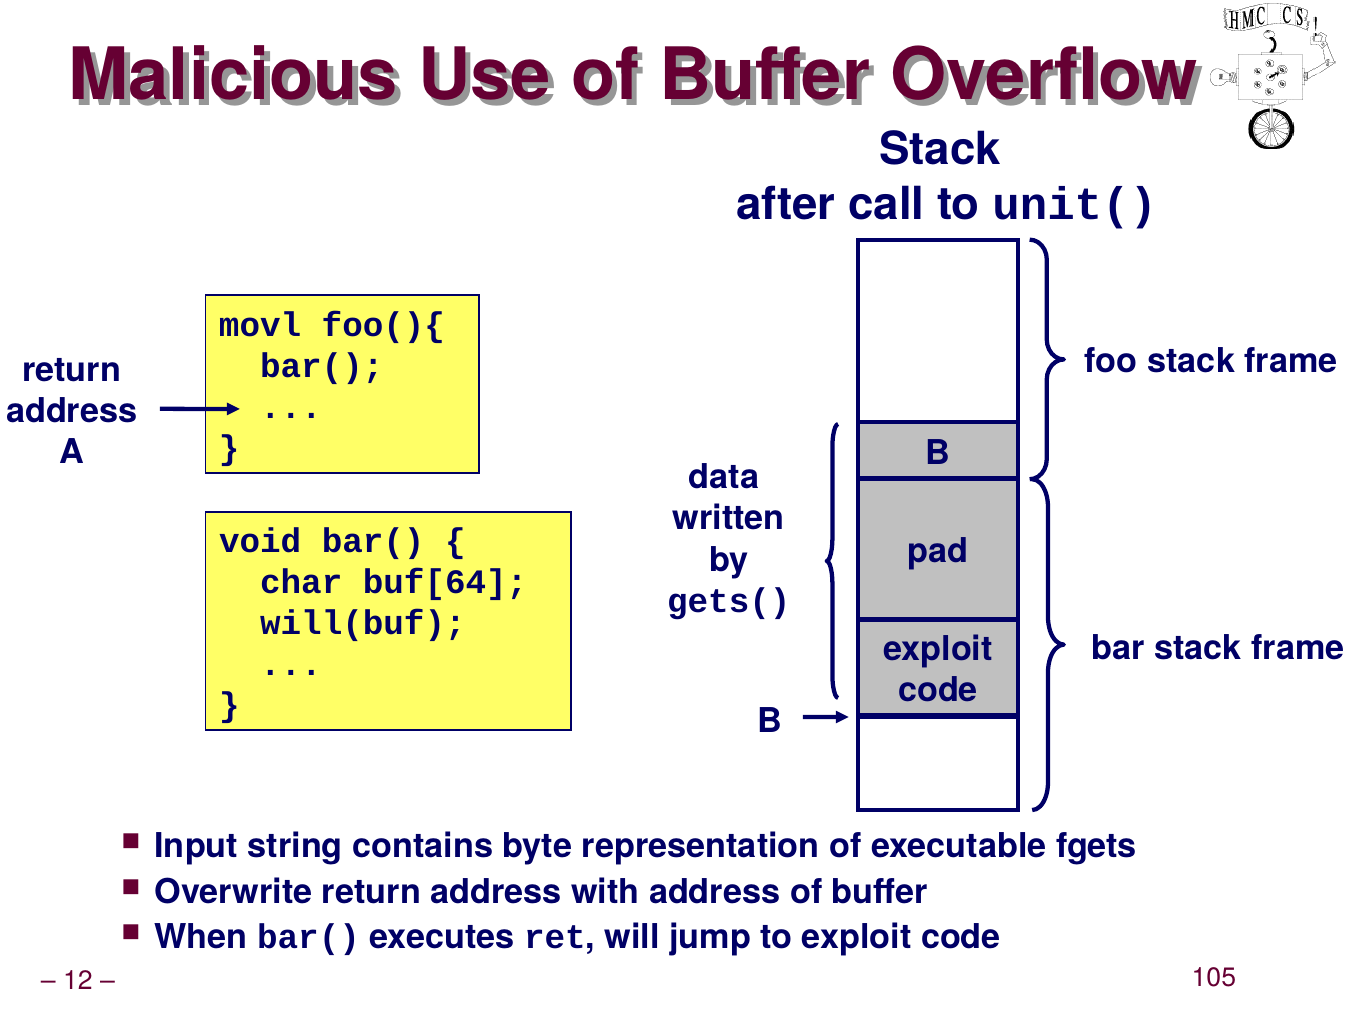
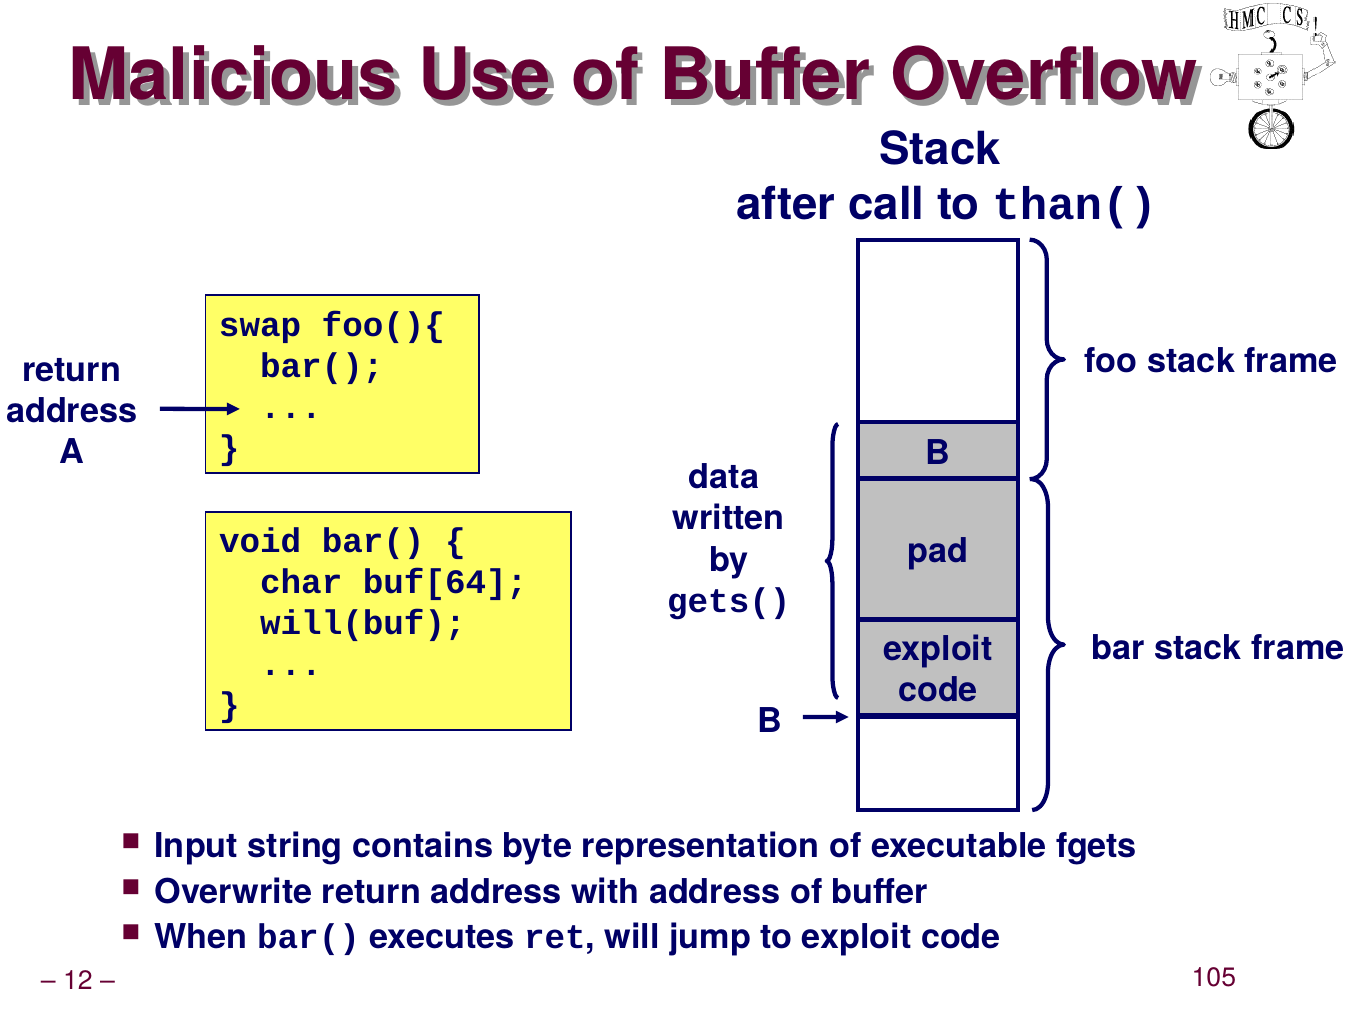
unit(: unit( -> than(
movl: movl -> swap
